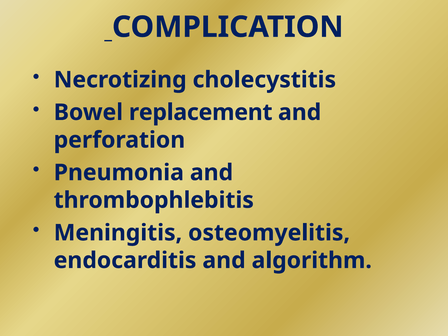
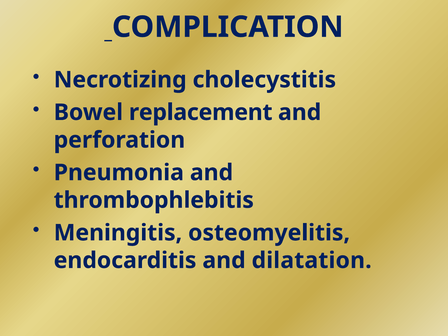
algorithm: algorithm -> dilatation
